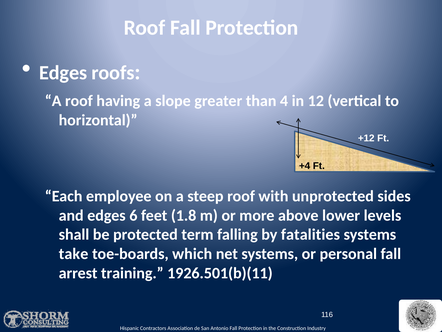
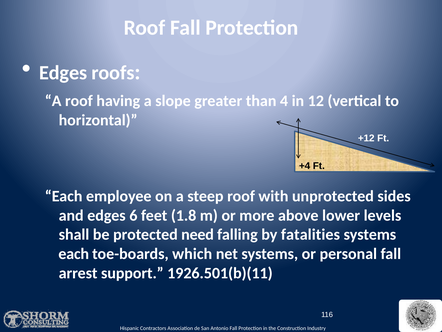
term: term -> need
take at (74, 254): take -> each
training: training -> support
